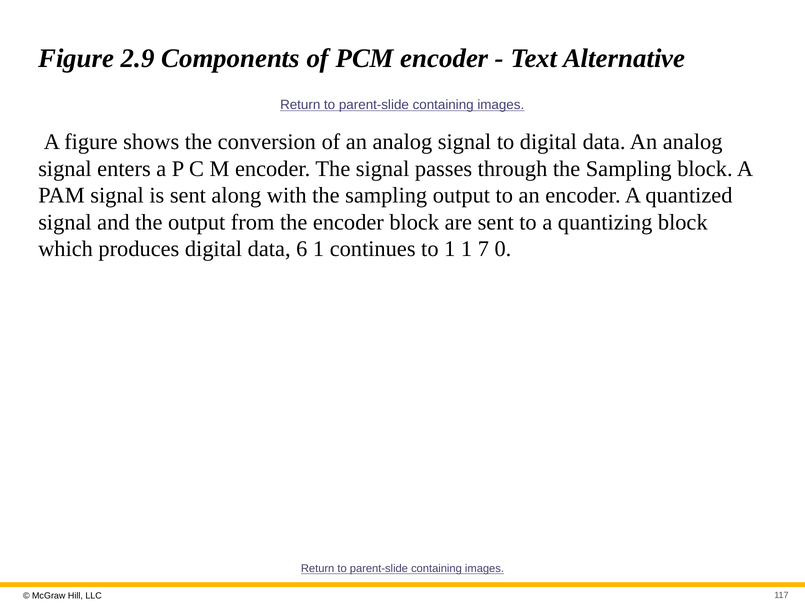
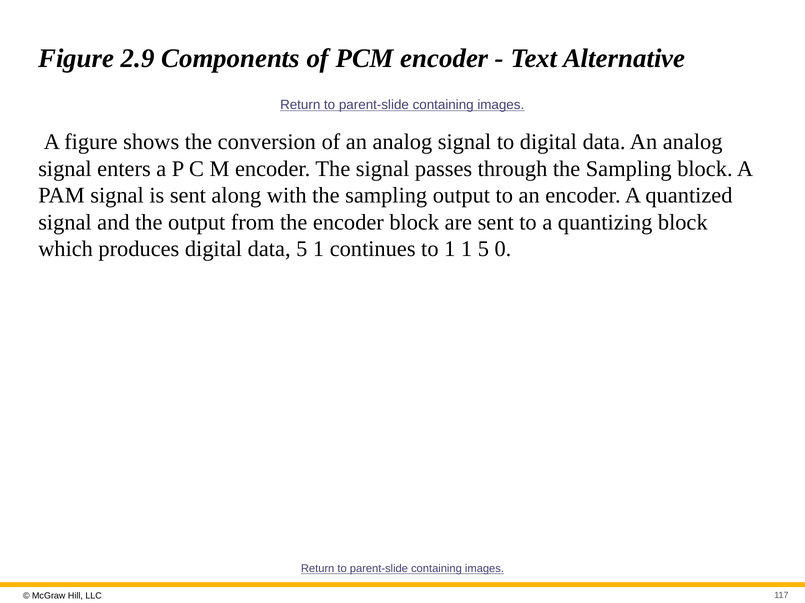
data 6: 6 -> 5
1 7: 7 -> 5
